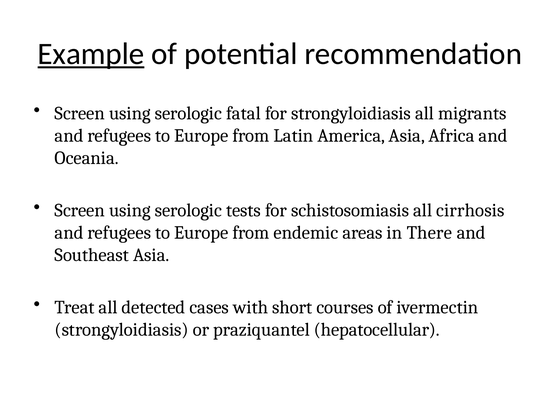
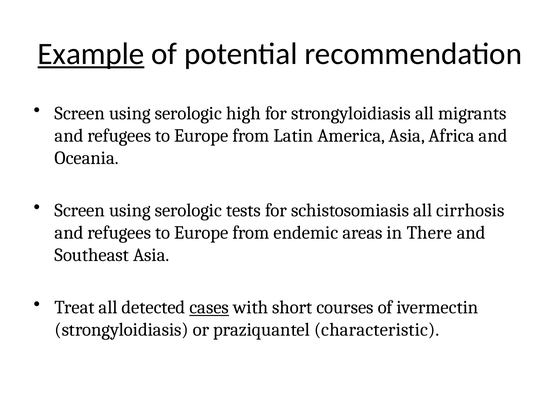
fatal: fatal -> high
cases underline: none -> present
hepatocellular: hepatocellular -> characteristic
